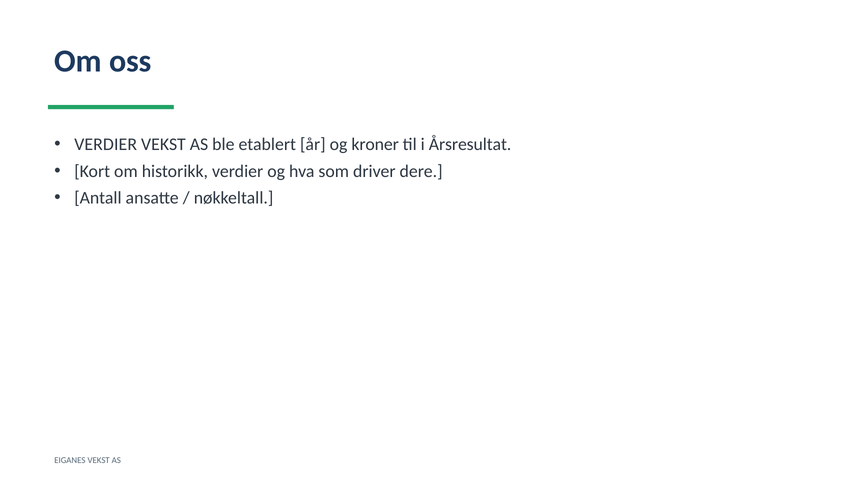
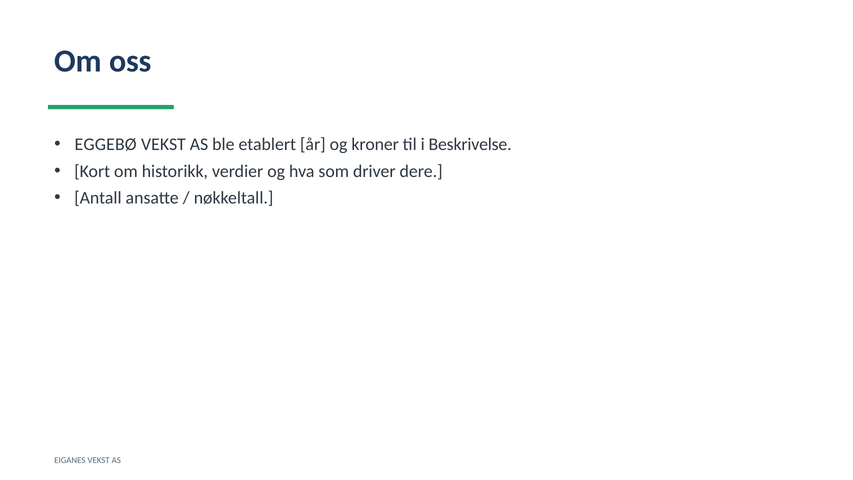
VERDIER at (106, 144): VERDIER -> EGGEBØ
Årsresultat: Årsresultat -> Beskrivelse
